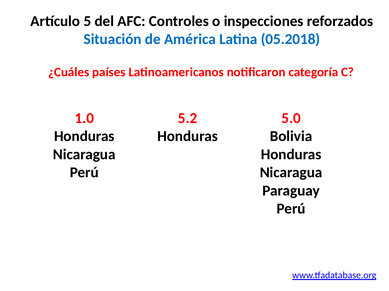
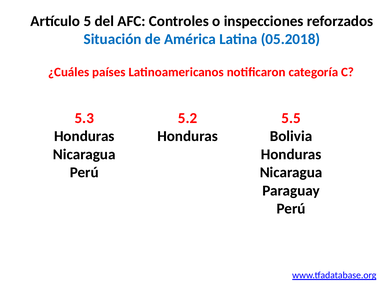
1.0: 1.0 -> 5.3
5.0: 5.0 -> 5.5
